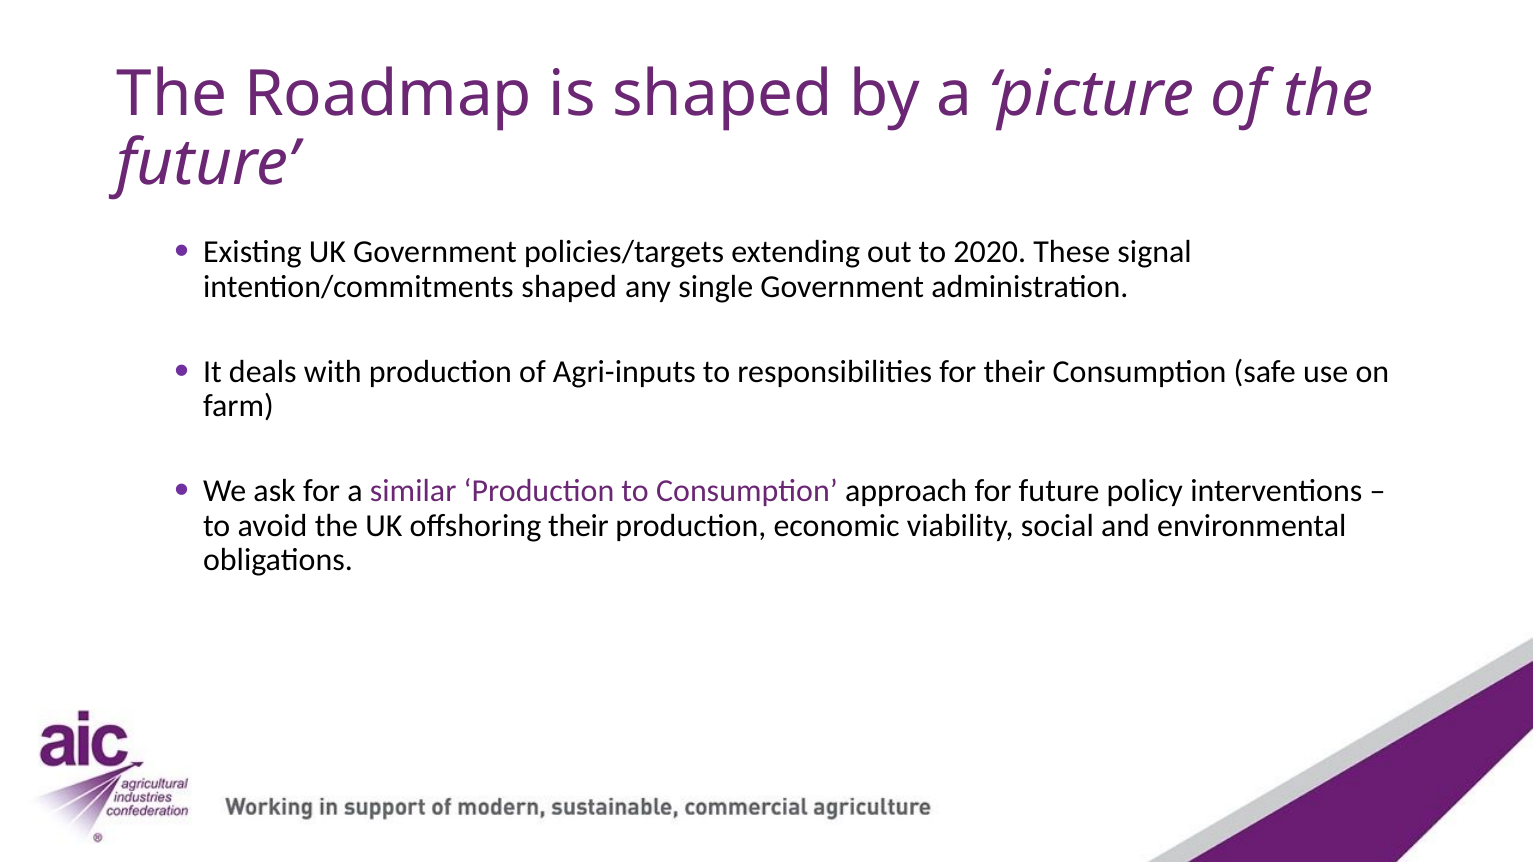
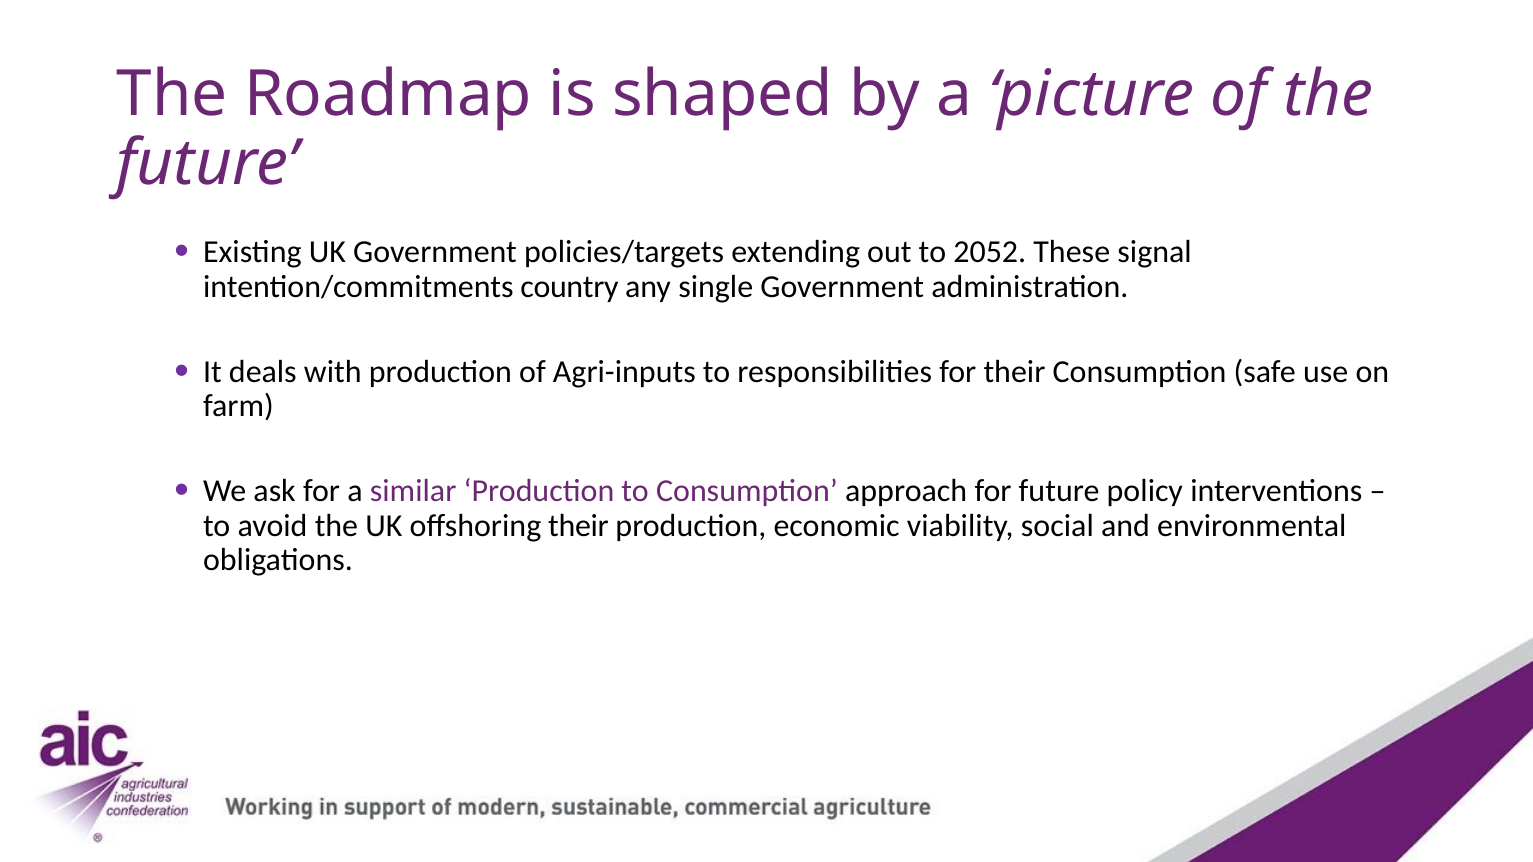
2020: 2020 -> 2052
intention/commitments shaped: shaped -> country
